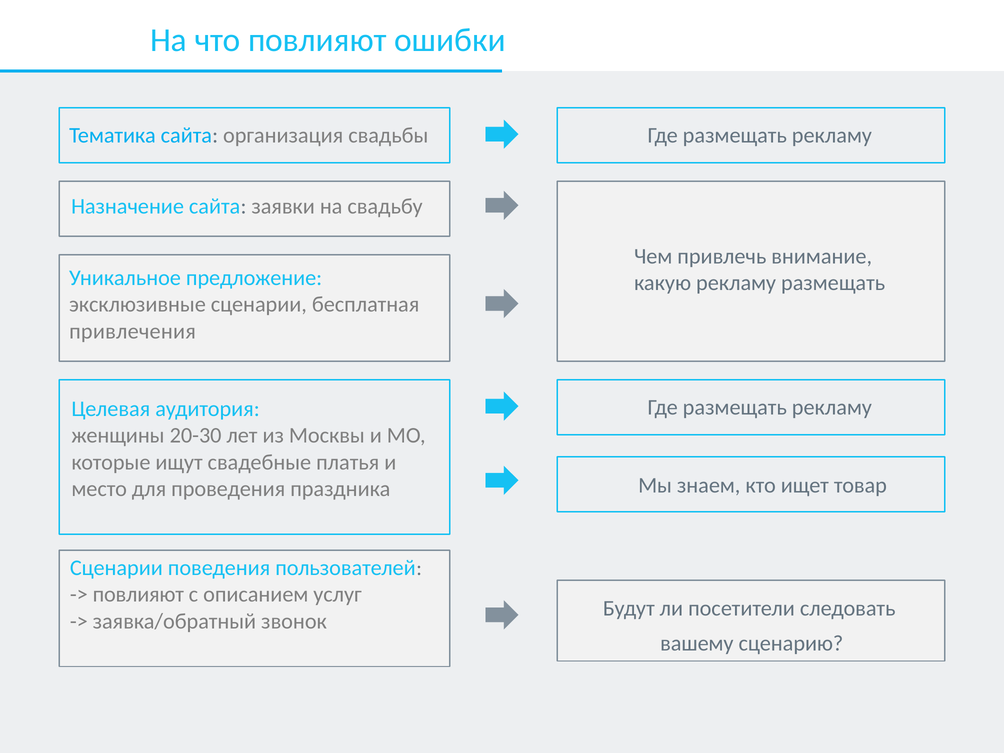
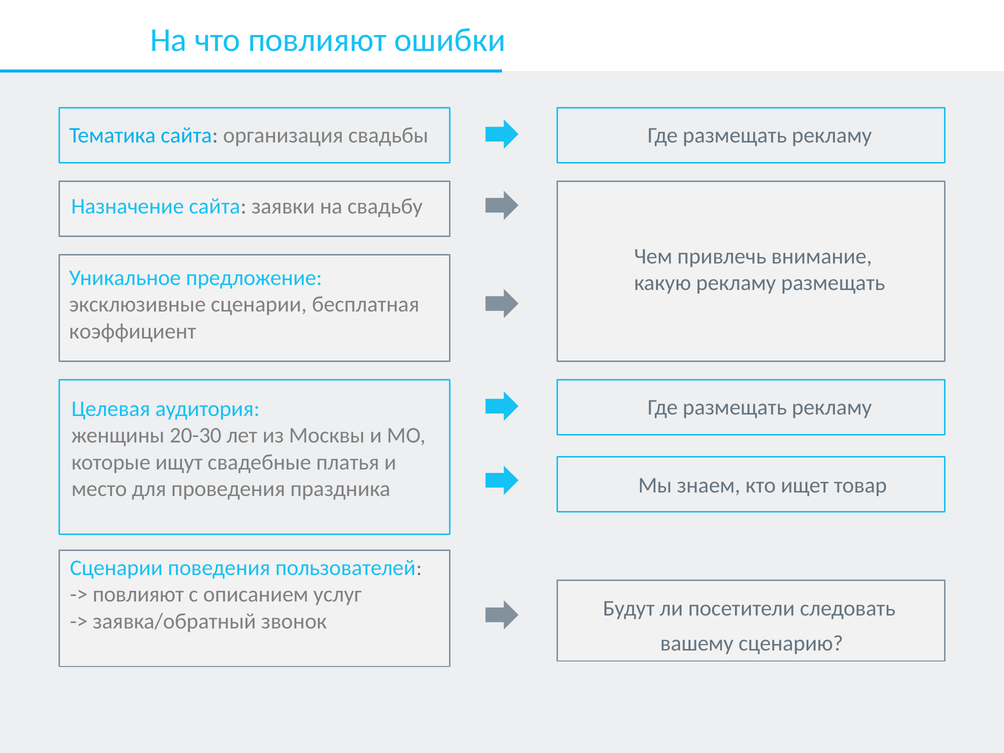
привлечения: привлечения -> коэффициент
